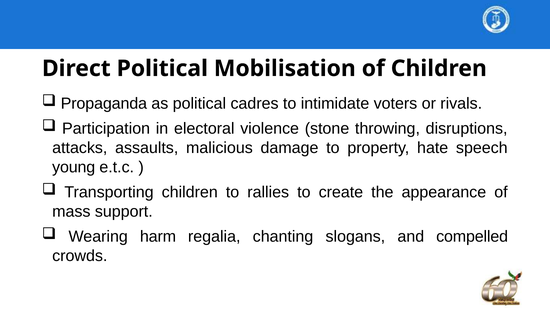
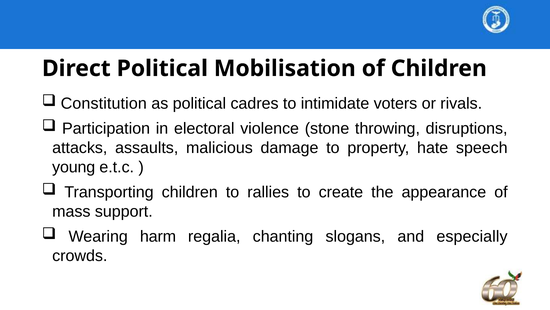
Propaganda: Propaganda -> Constitution
compelled: compelled -> especially
